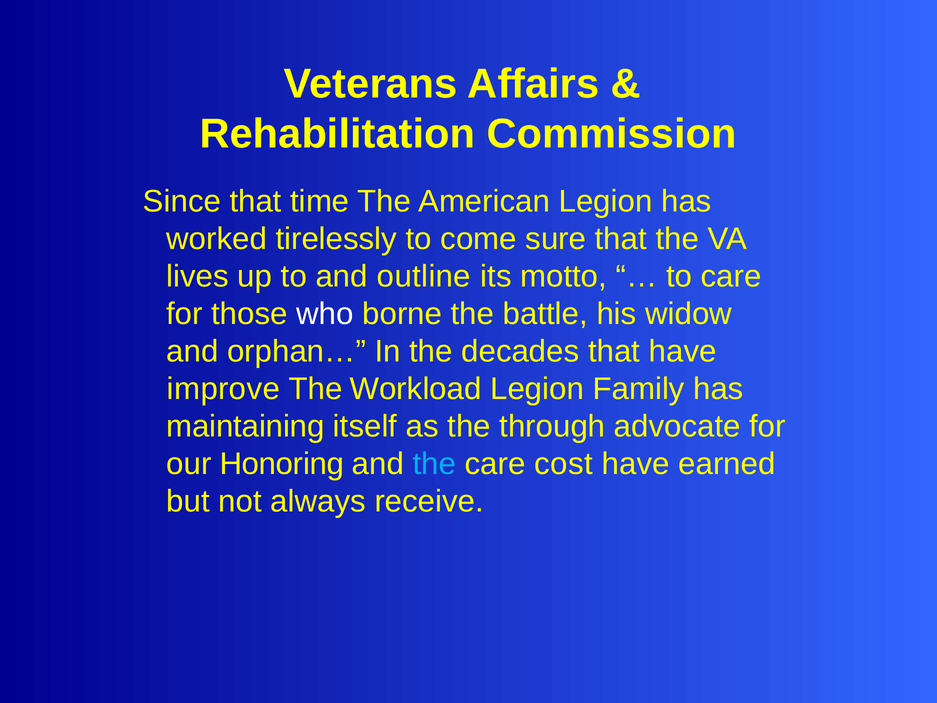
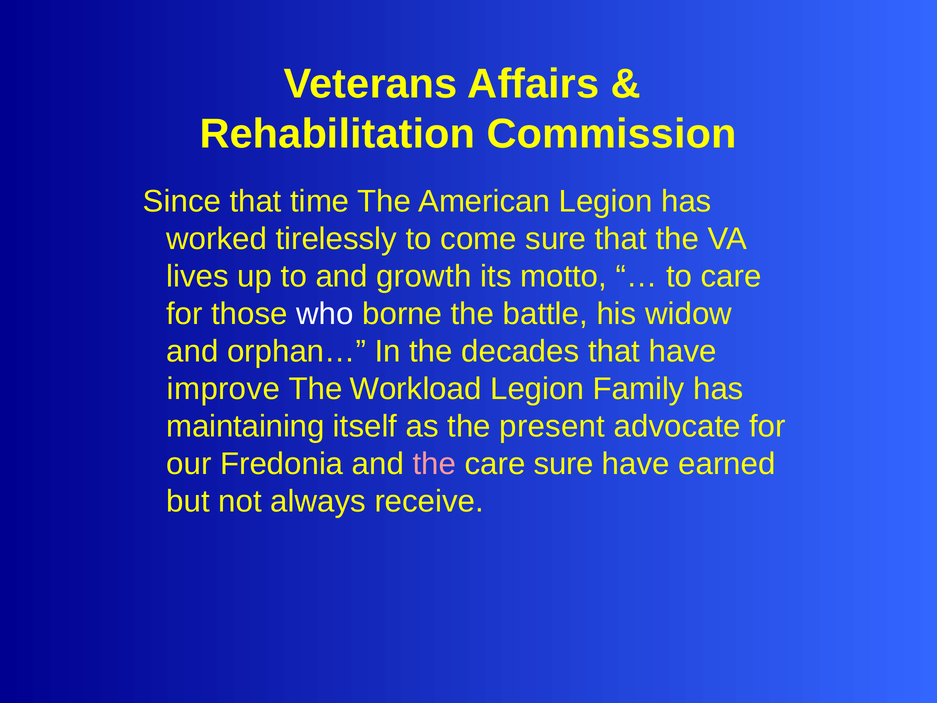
outline: outline -> growth
through: through -> present
Honoring: Honoring -> Fredonia
the at (434, 464) colour: light blue -> pink
care cost: cost -> sure
